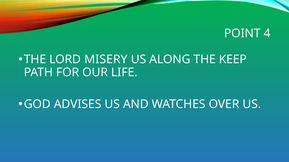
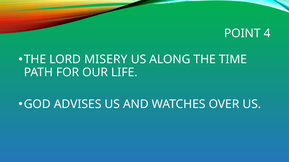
KEEP: KEEP -> TIME
